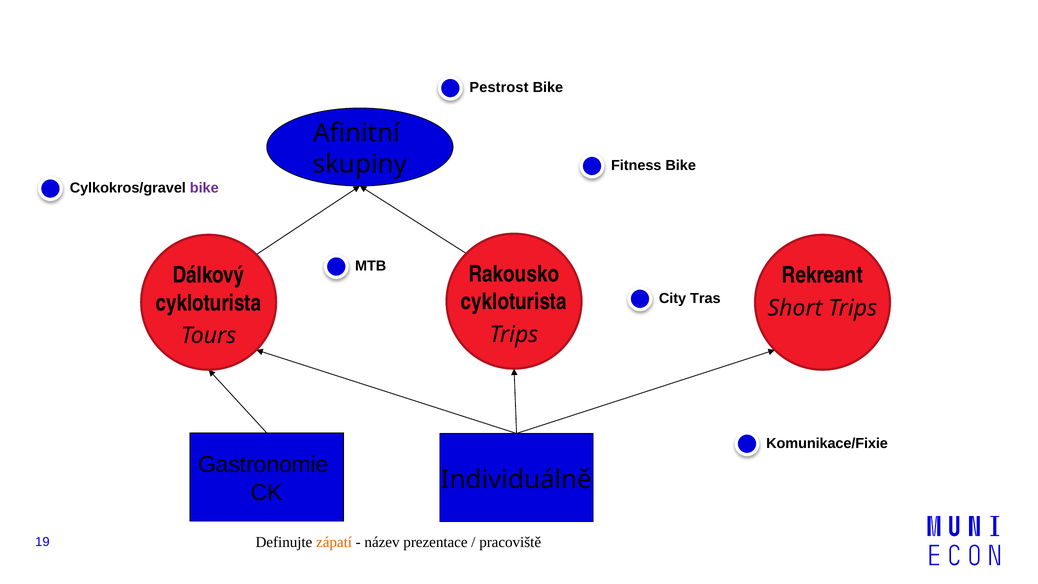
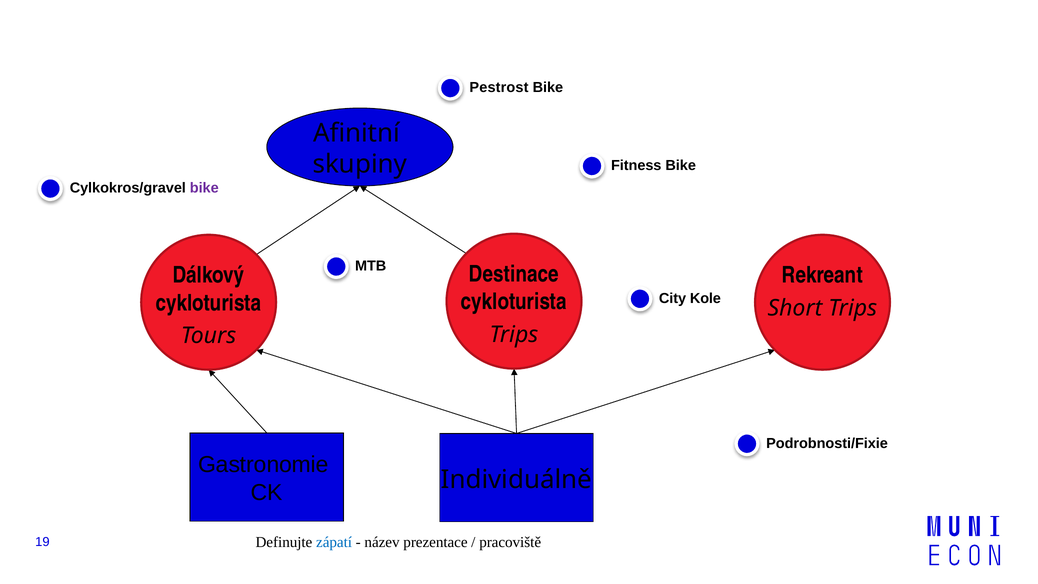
Rakousko: Rakousko -> Destinace
Tras: Tras -> Kole
Komunikace/Fixie: Komunikace/Fixie -> Podrobnosti/Fixie
zápatí colour: orange -> blue
